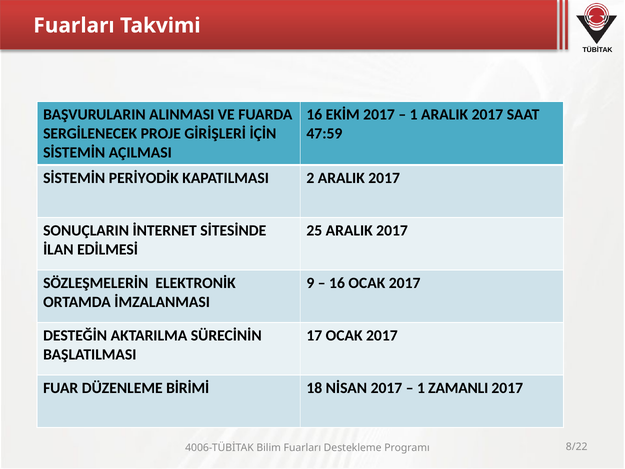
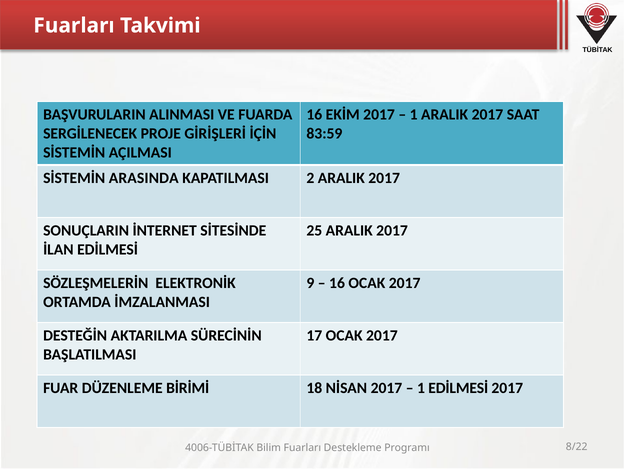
47:59: 47:59 -> 83:59
PERİYODİK: PERİYODİK -> ARASINDA
1 ZAMANLI: ZAMANLI -> EDİLMESİ
